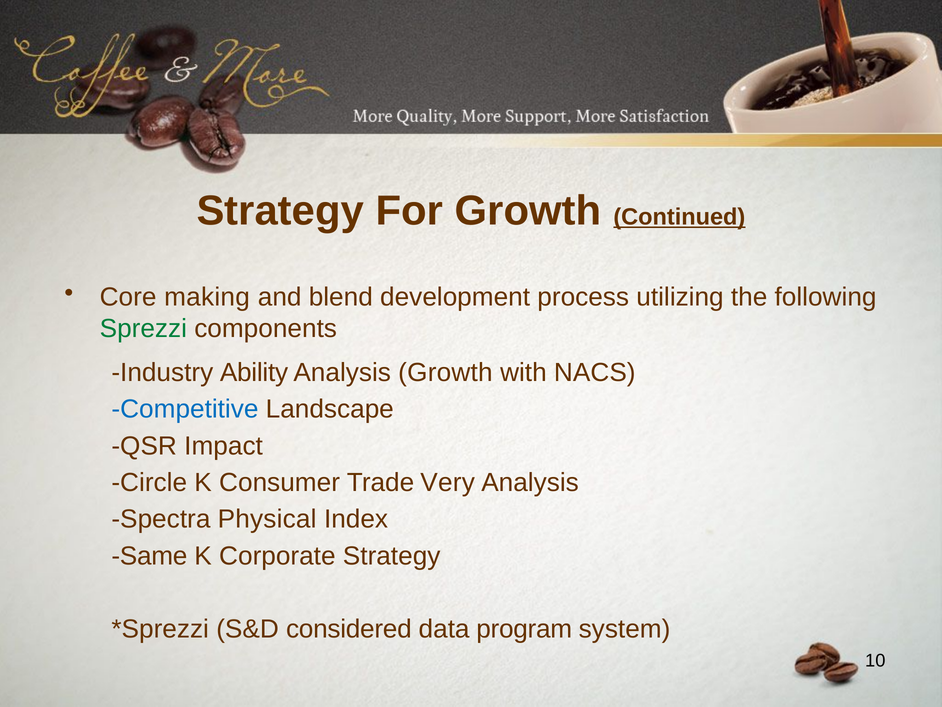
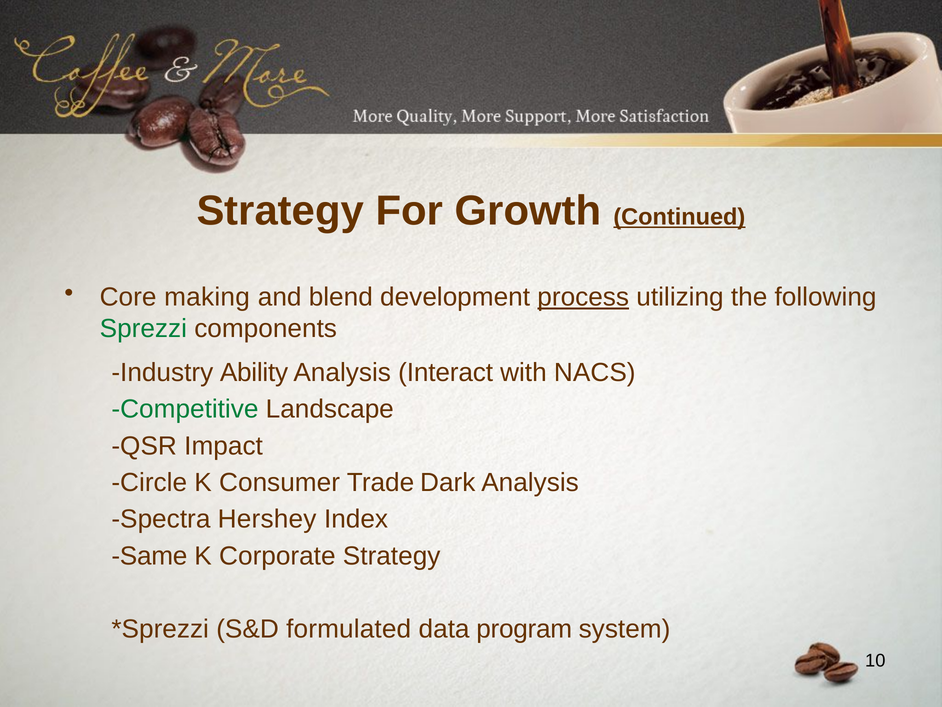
process underline: none -> present
Analysis Growth: Growth -> Interact
Competitive colour: blue -> green
Very: Very -> Dark
Physical: Physical -> Hershey
considered: considered -> formulated
